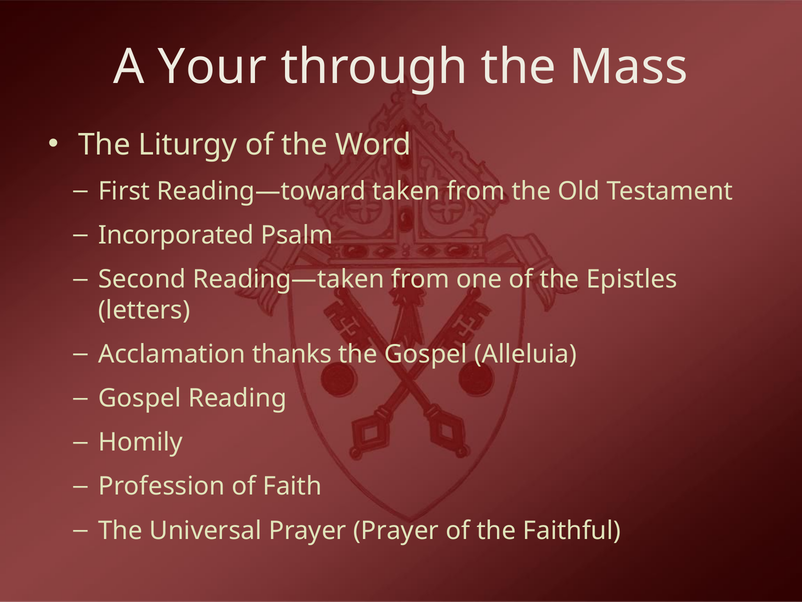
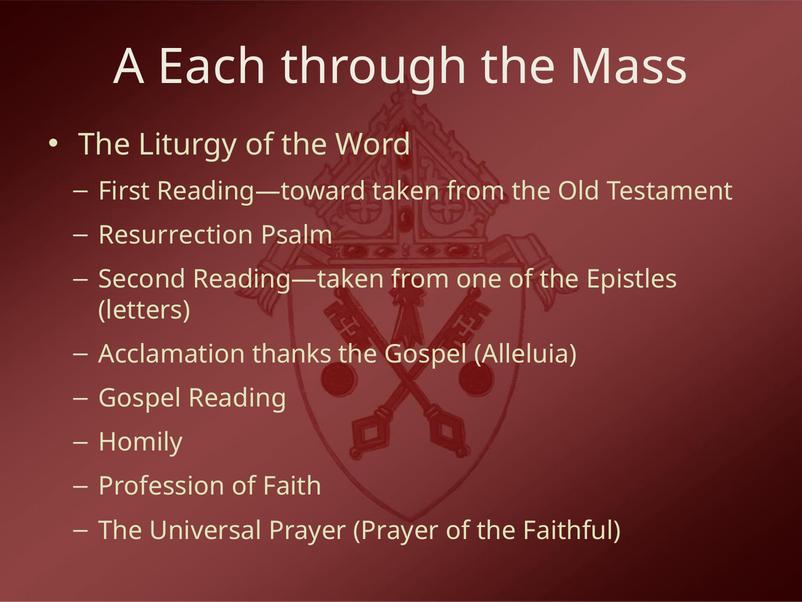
Your: Your -> Each
Incorporated: Incorporated -> Resurrection
